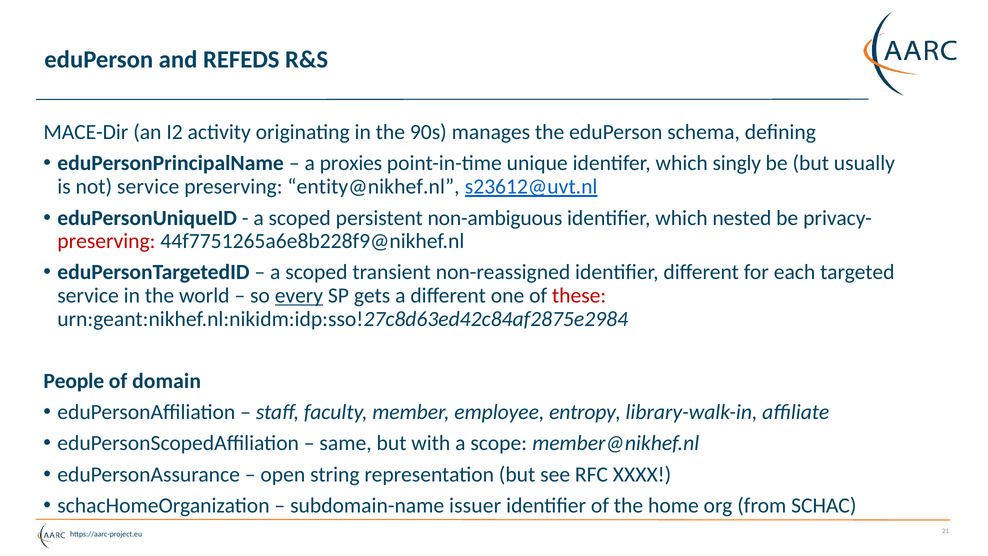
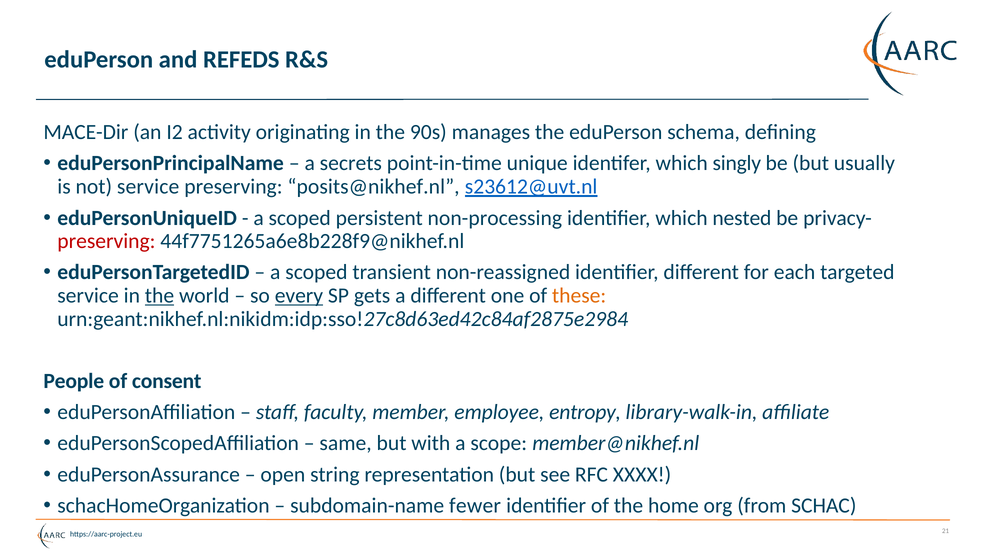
proxies: proxies -> secrets
entity@nikhef.nl: entity@nikhef.nl -> posits@nikhef.nl
non-ambiguous: non-ambiguous -> non-processing
the at (160, 296) underline: none -> present
these colour: red -> orange
domain: domain -> consent
issuer: issuer -> fewer
